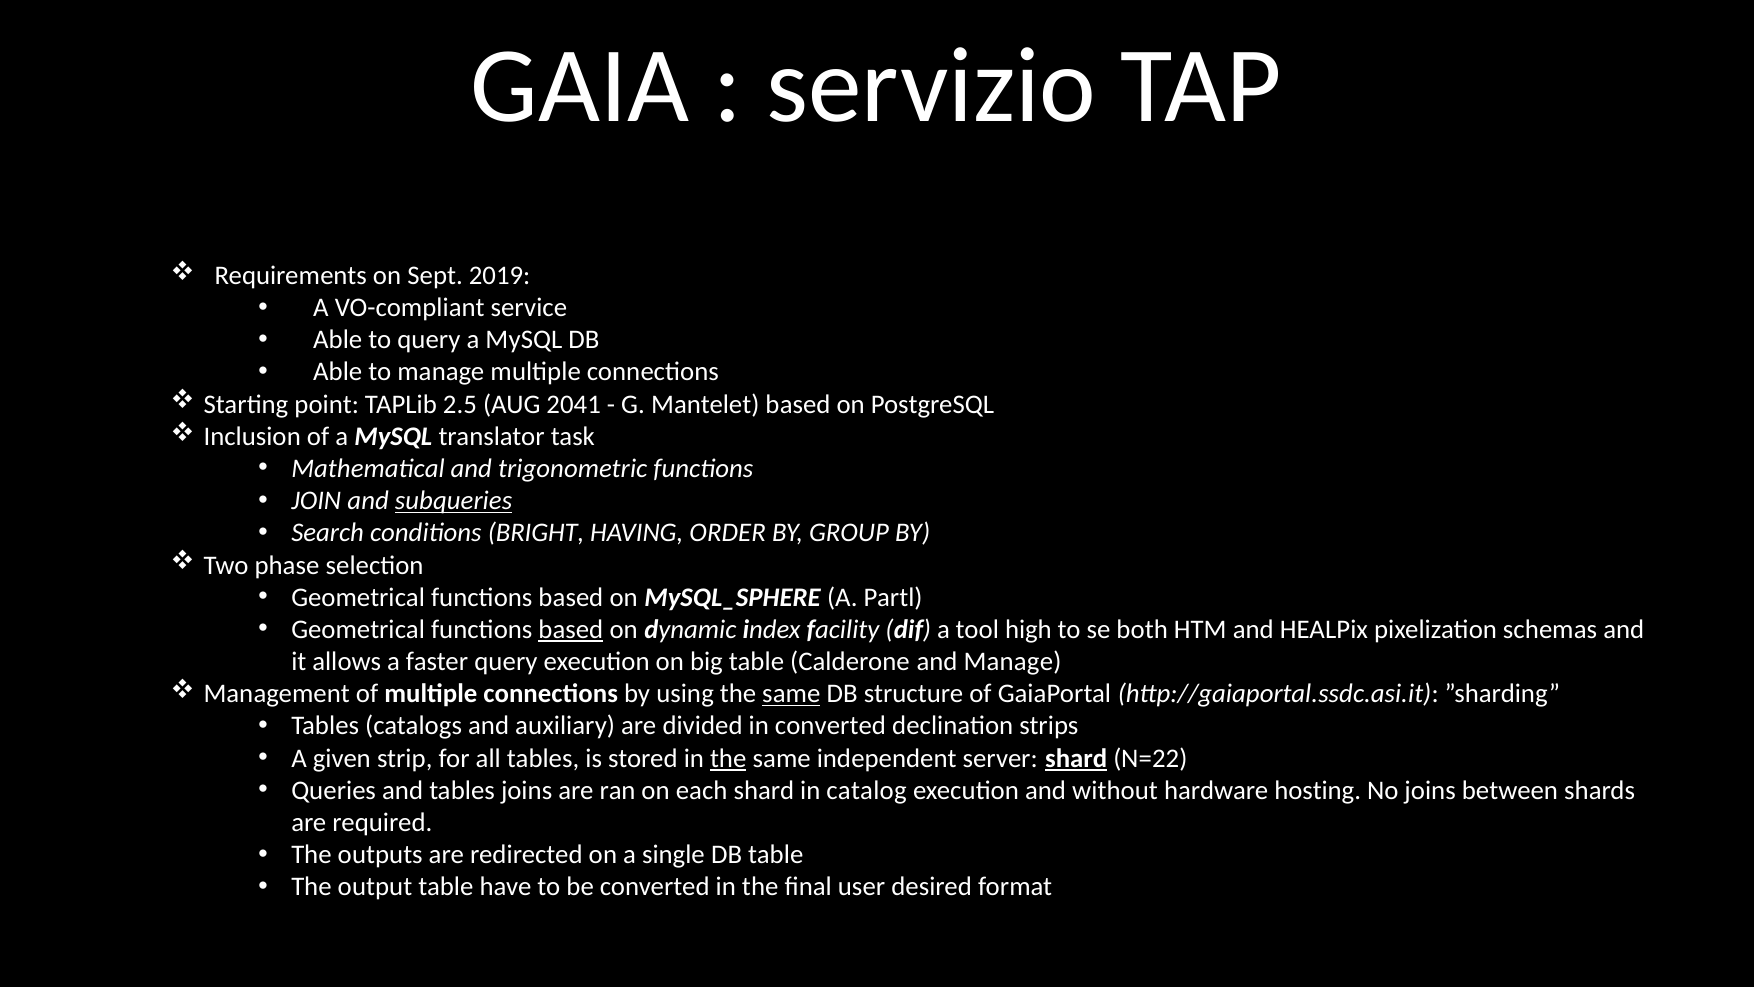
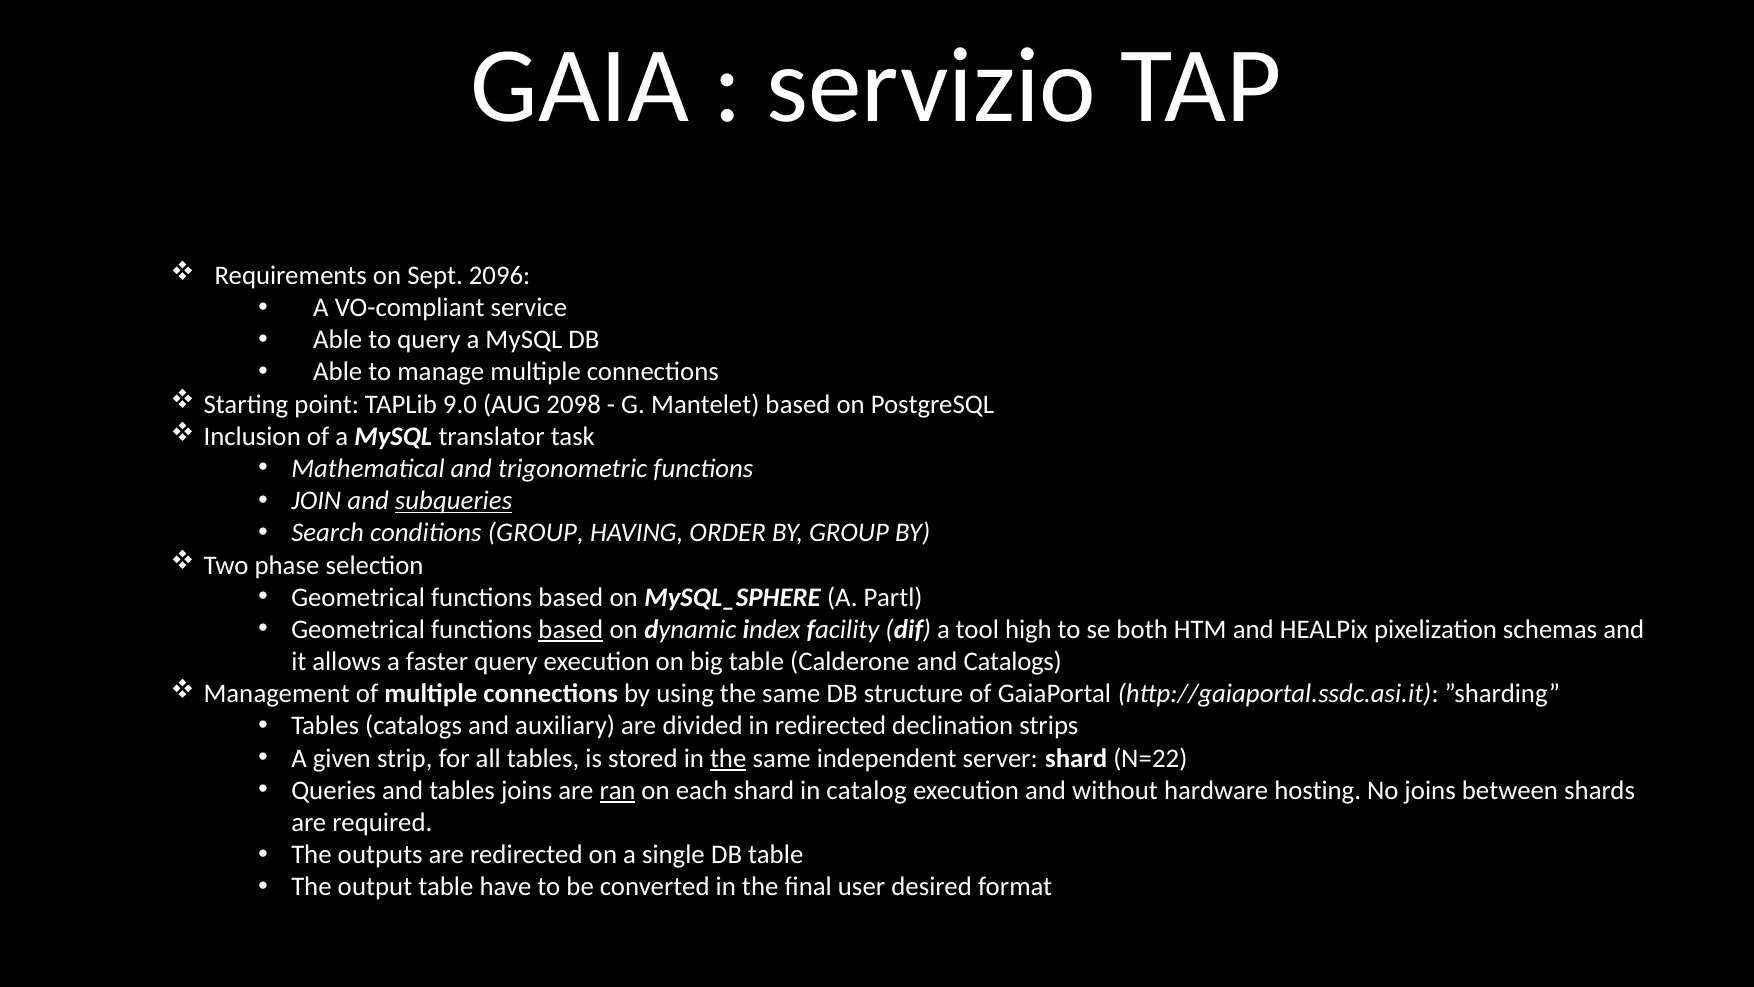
2019: 2019 -> 2096
2.5: 2.5 -> 9.0
2041: 2041 -> 2098
conditions BRIGHT: BRIGHT -> GROUP
and Manage: Manage -> Catalogs
same at (791, 694) underline: present -> none
in converted: converted -> redirected
shard at (1076, 758) underline: present -> none
ran underline: none -> present
